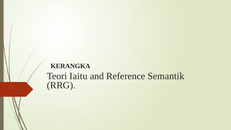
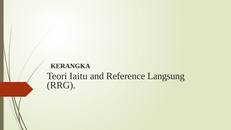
Semantik: Semantik -> Langsung
